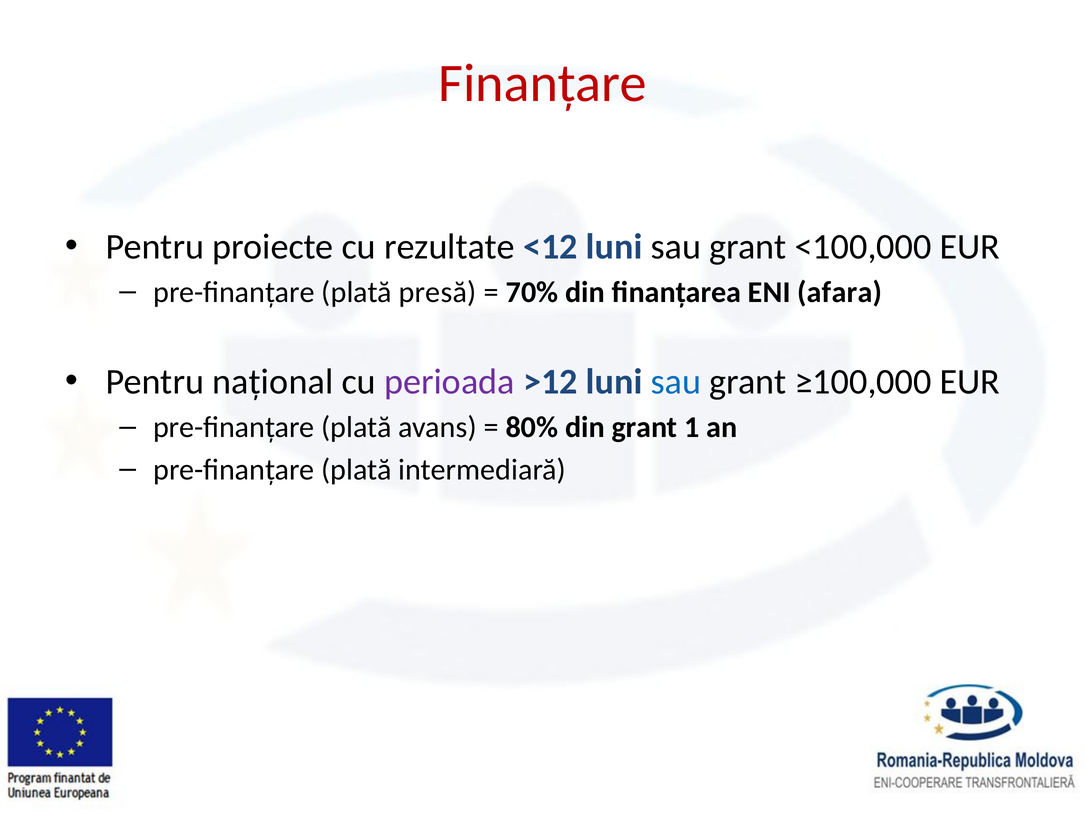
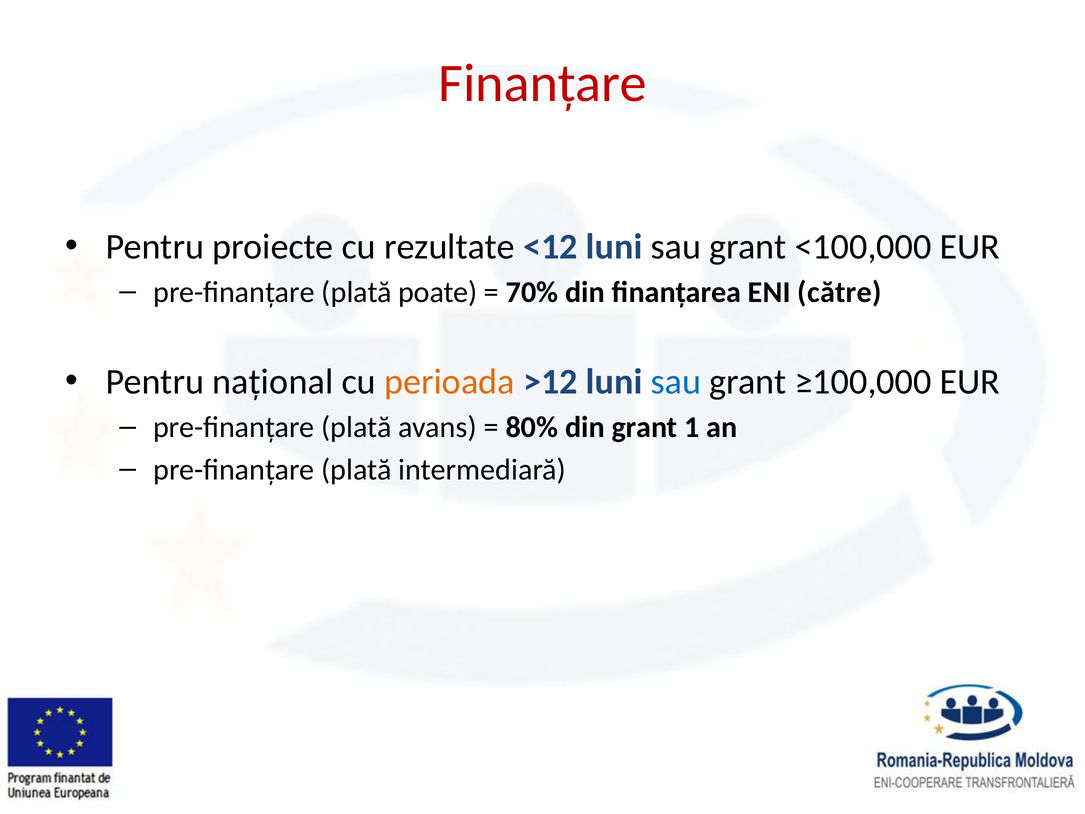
presă: presă -> poate
afara: afara -> către
perioada colour: purple -> orange
